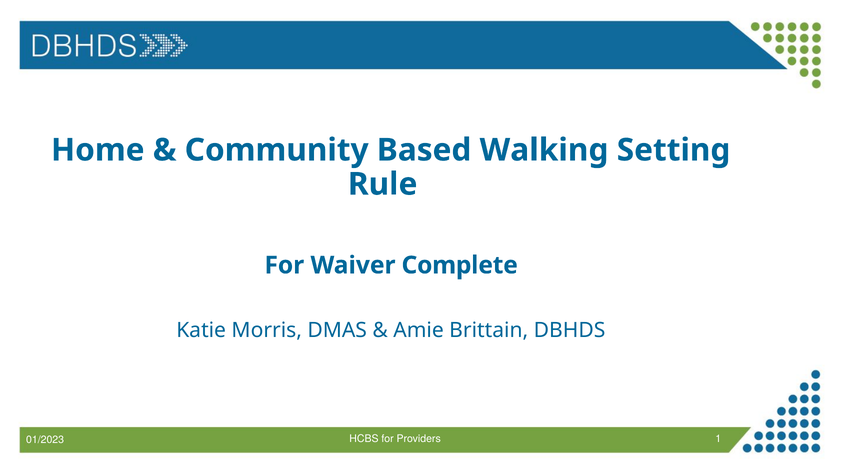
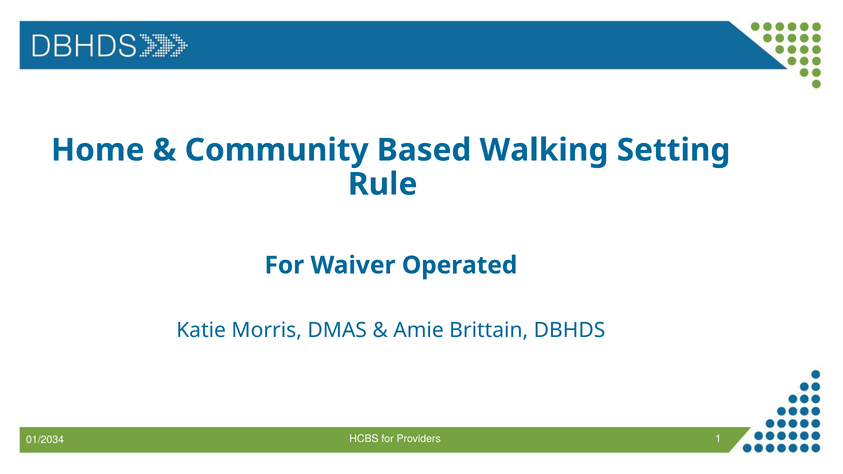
Complete: Complete -> Operated
01/2023: 01/2023 -> 01/2034
